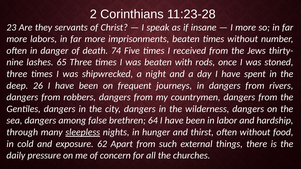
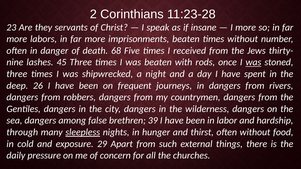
74: 74 -> 68
65: 65 -> 45
was at (253, 62) underline: none -> present
64: 64 -> 39
62: 62 -> 29
